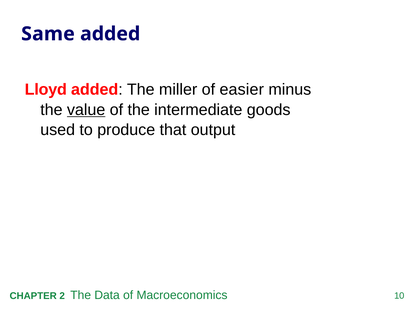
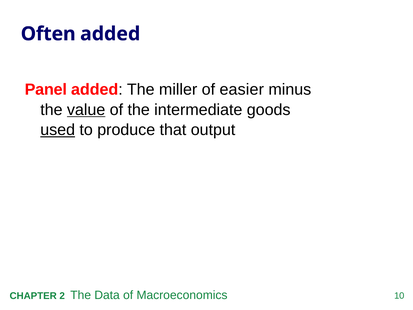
Same: Same -> Often
Lloyd: Lloyd -> Panel
used underline: none -> present
